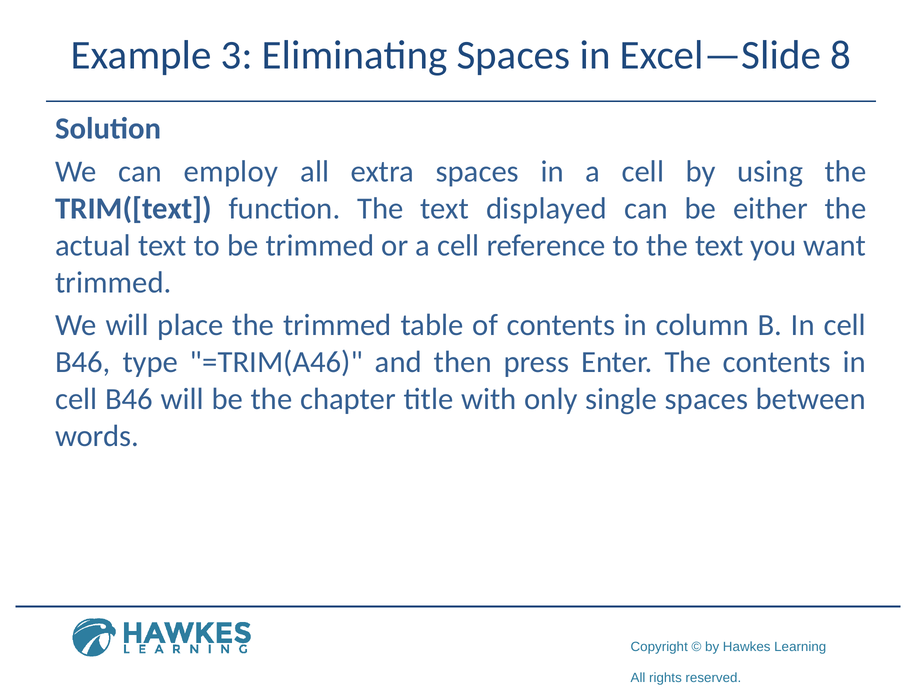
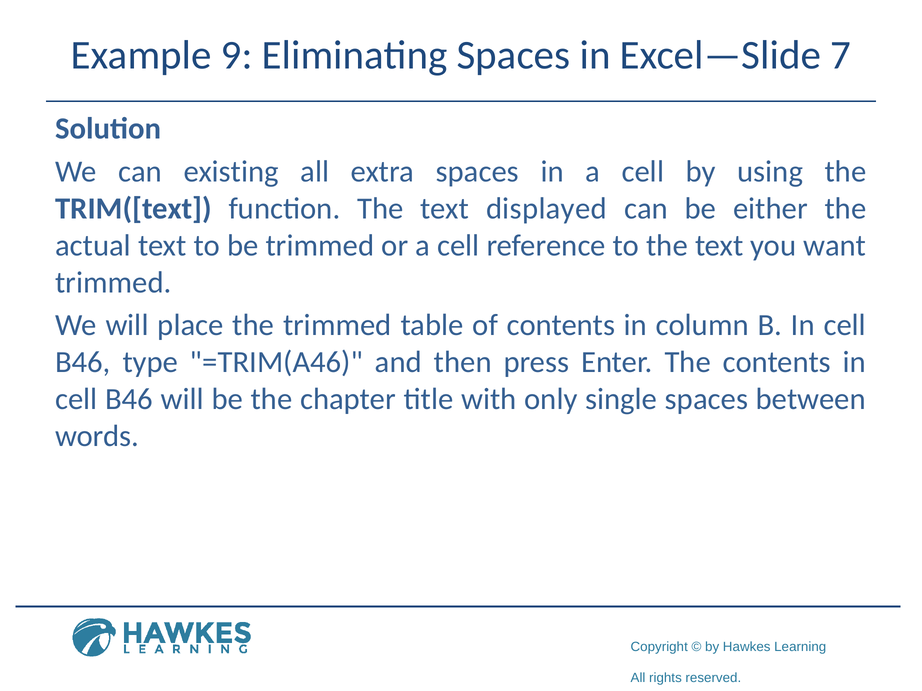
3: 3 -> 9
8: 8 -> 7
employ: employ -> existing
